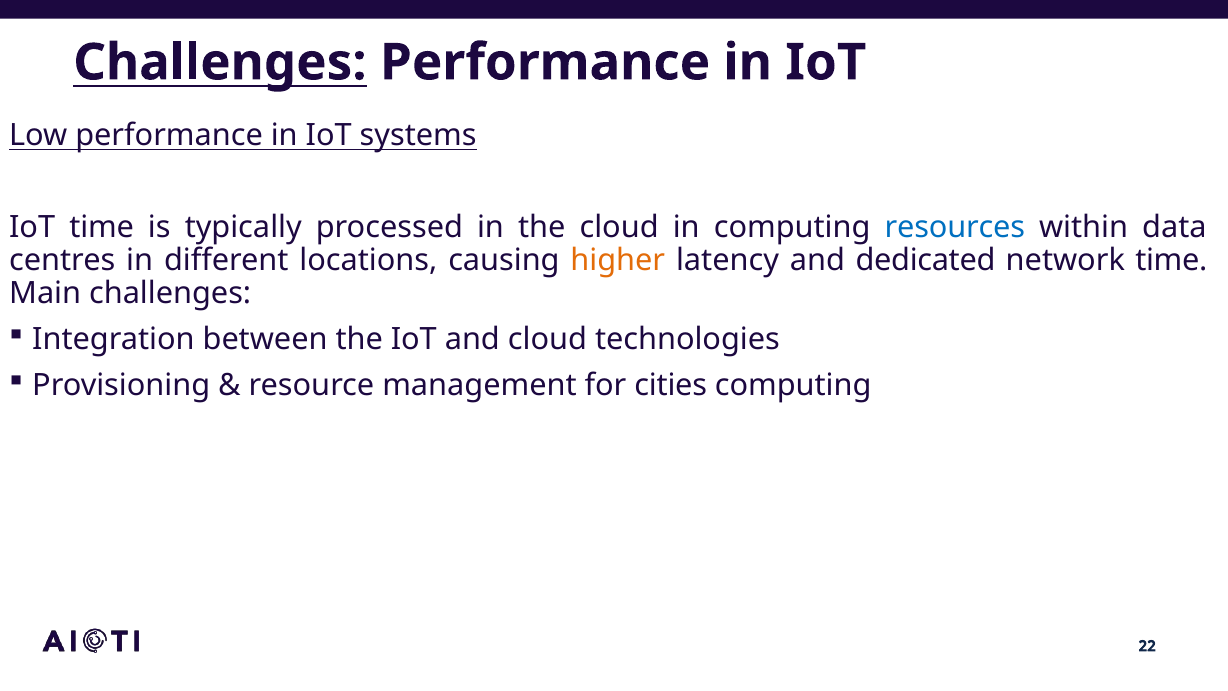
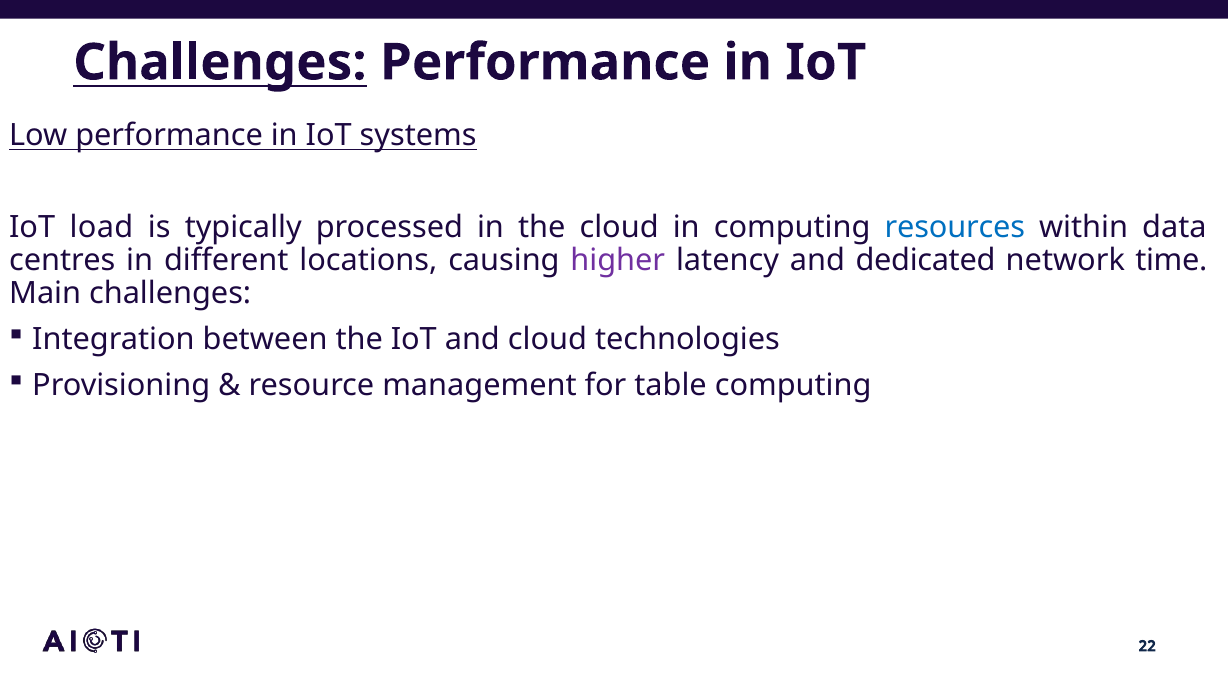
IoT time: time -> load
higher colour: orange -> purple
cities: cities -> table
